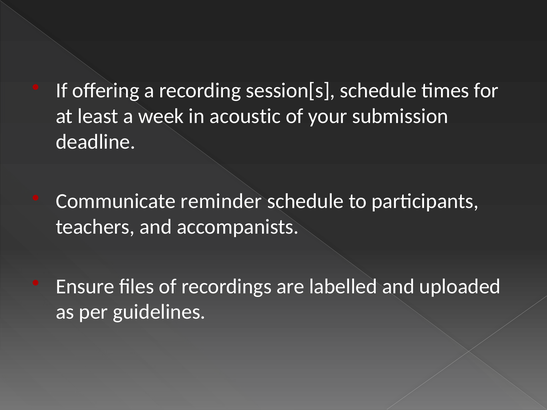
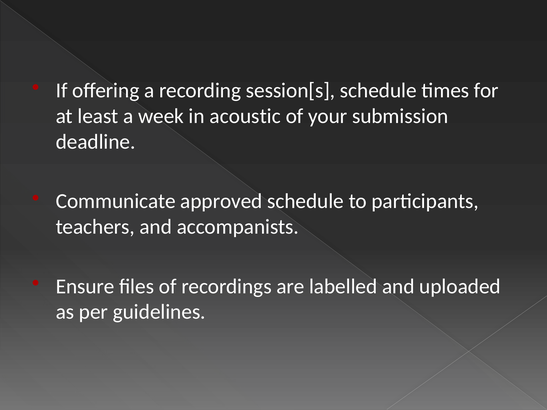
reminder: reminder -> approved
